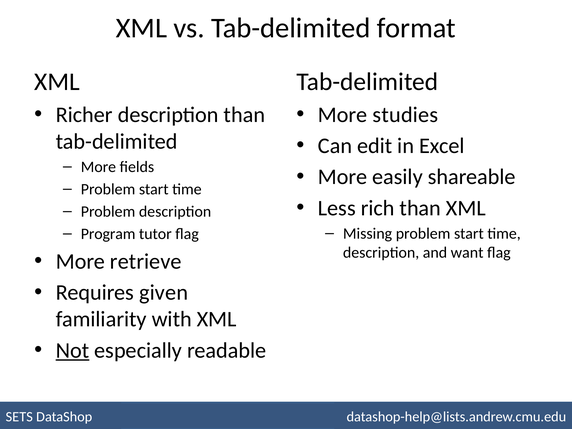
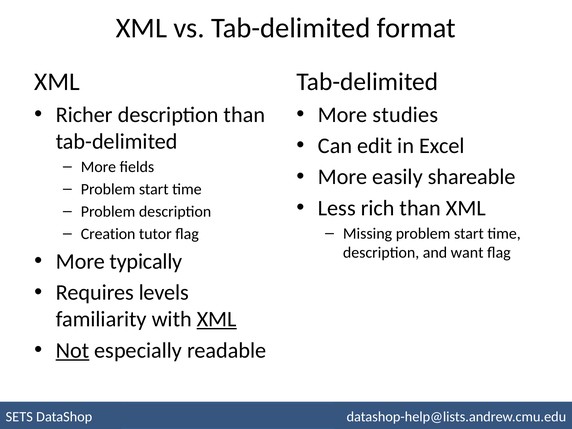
Program: Program -> Creation
retrieve: retrieve -> typically
given: given -> levels
XML at (217, 319) underline: none -> present
